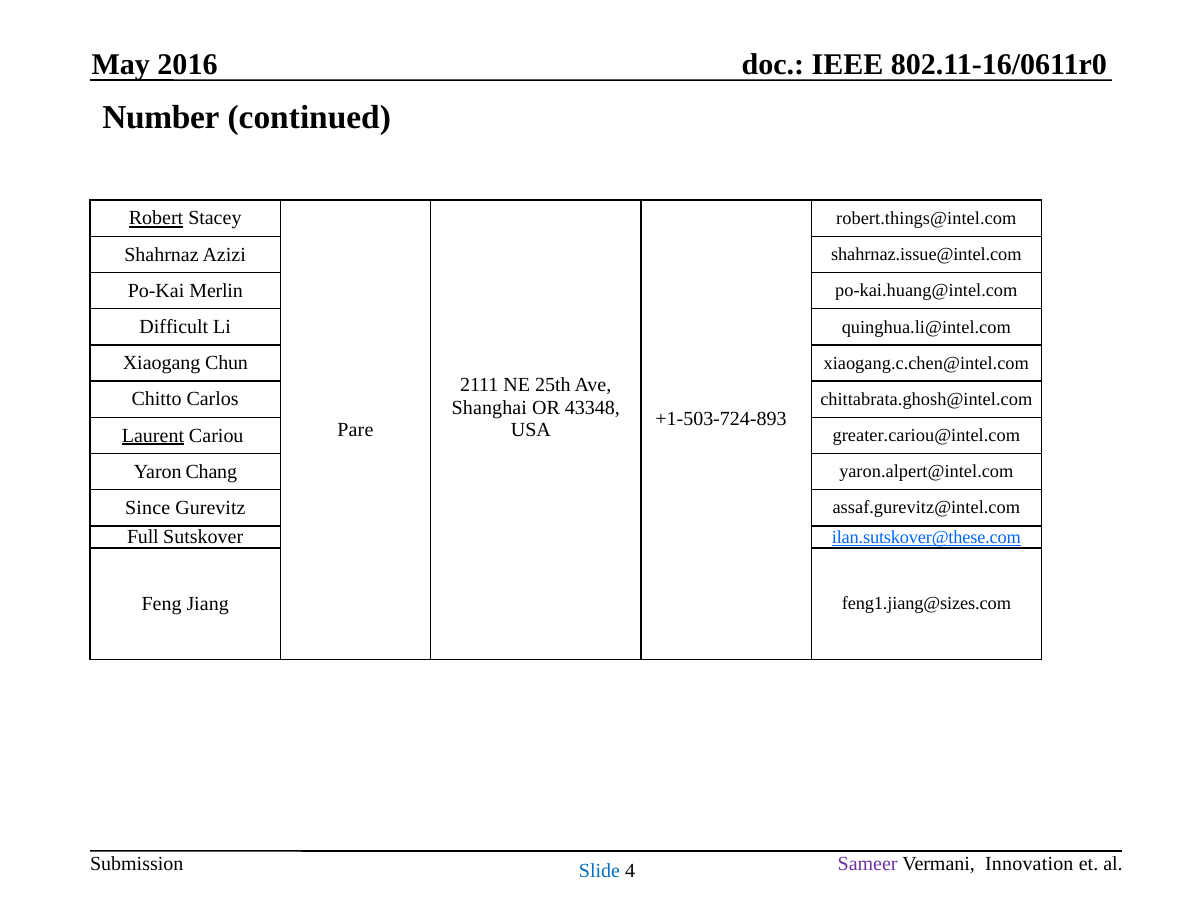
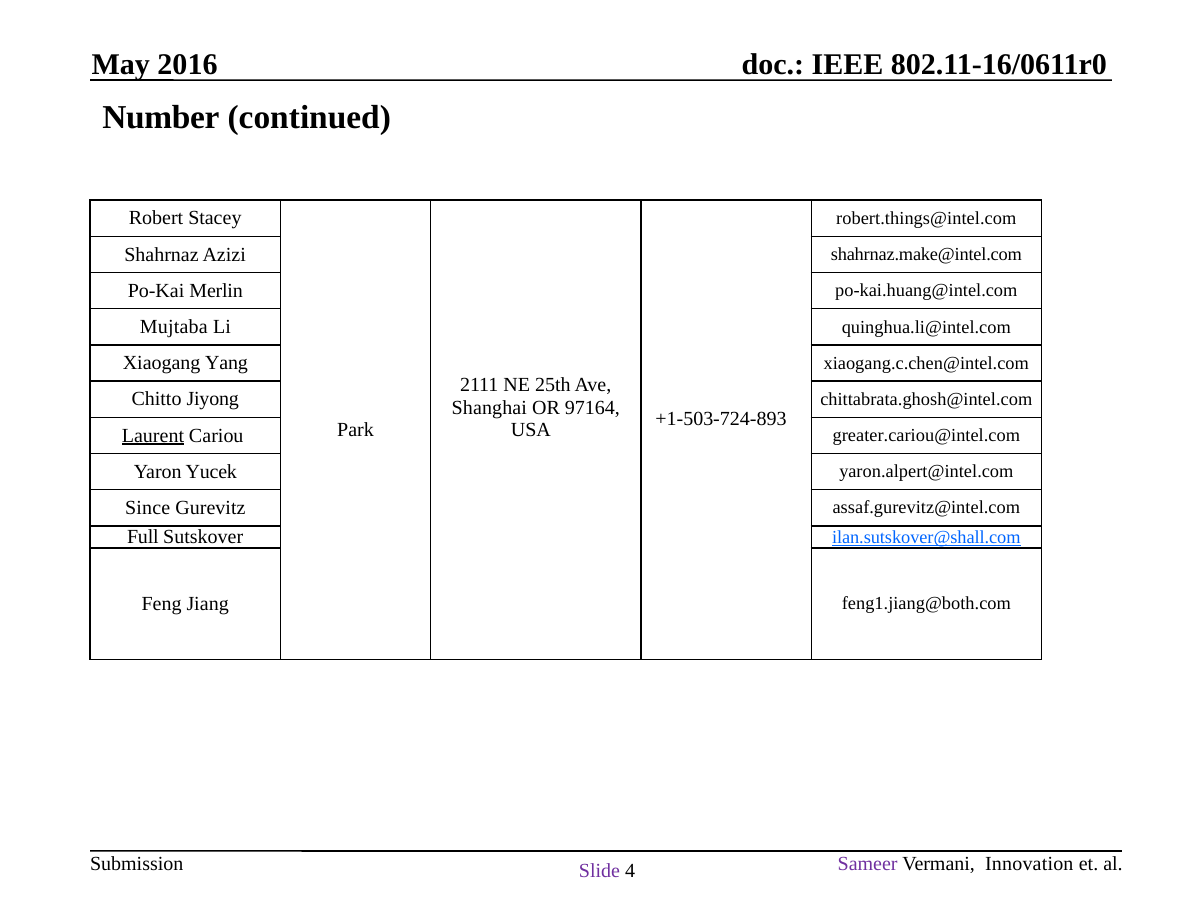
Robert underline: present -> none
shahrnaz.issue@intel.com: shahrnaz.issue@intel.com -> shahrnaz.make@intel.com
Difficult: Difficult -> Mujtaba
Chun: Chun -> Yang
Carlos: Carlos -> Jiyong
43348: 43348 -> 97164
Pare: Pare -> Park
Chang: Chang -> Yucek
ilan.sutskover@these.com: ilan.sutskover@these.com -> ilan.sutskover@shall.com
feng1.jiang@sizes.com: feng1.jiang@sizes.com -> feng1.jiang@both.com
Slide colour: blue -> purple
